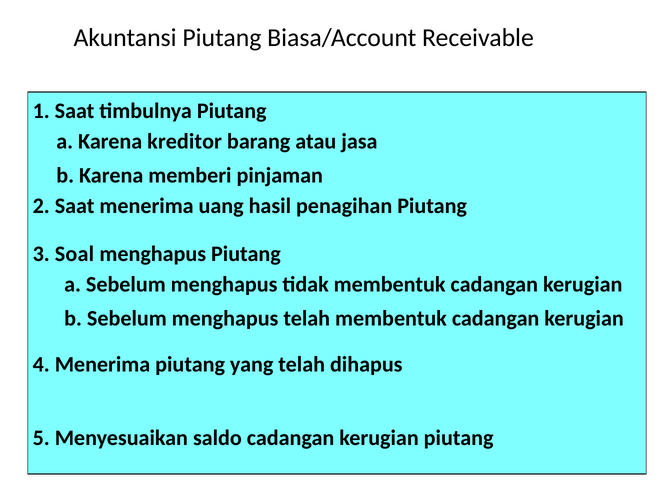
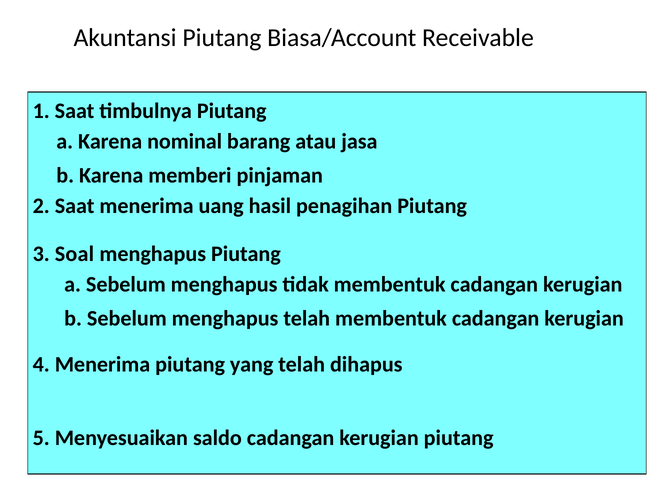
kreditor: kreditor -> nominal
